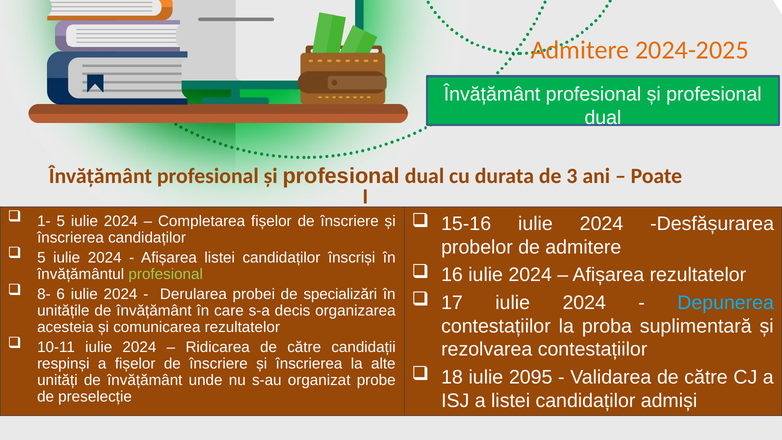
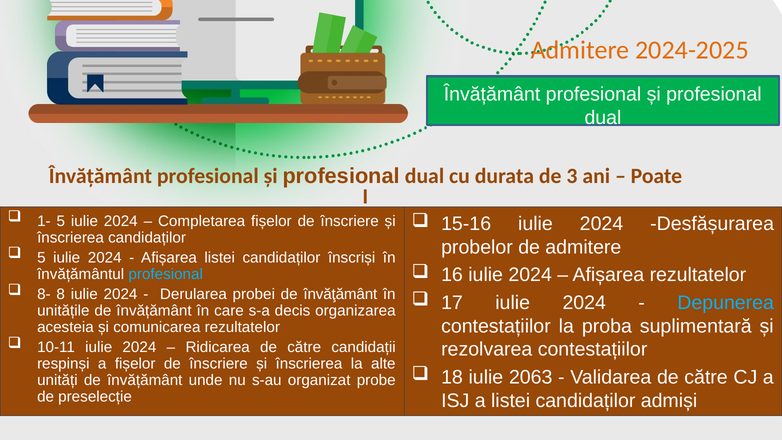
profesional at (166, 274) colour: light green -> light blue
6: 6 -> 8
specializări: specializări -> învăţământ
2095: 2095 -> 2063
